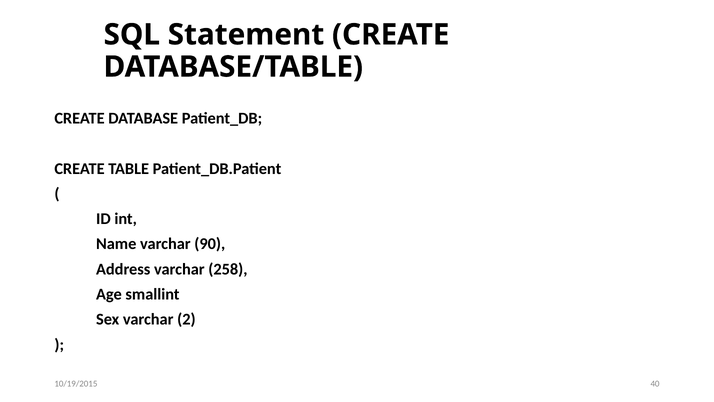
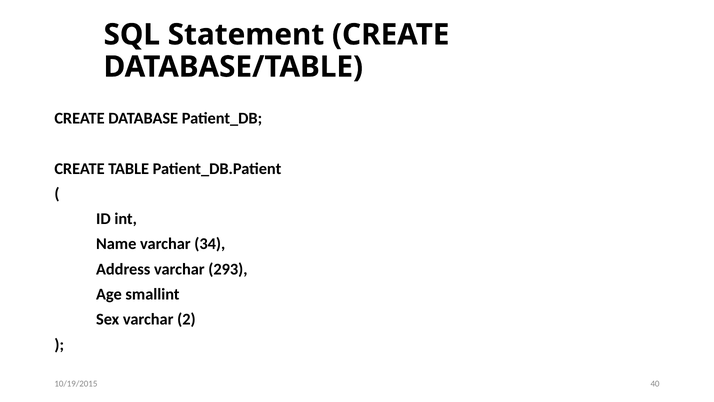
90: 90 -> 34
258: 258 -> 293
